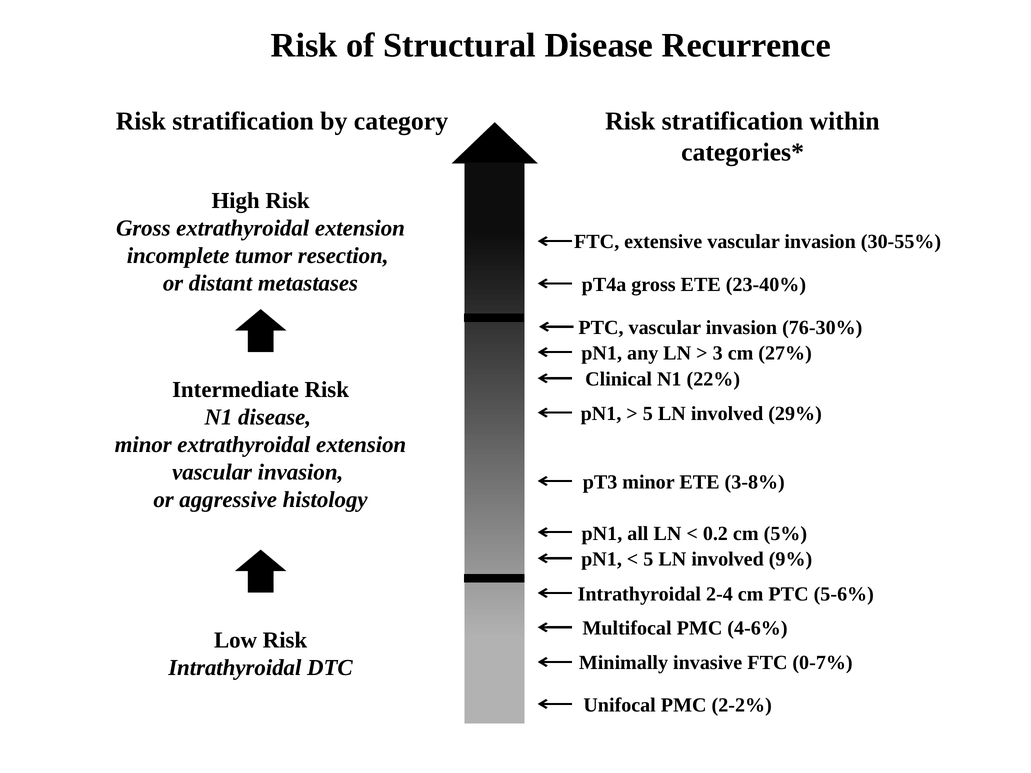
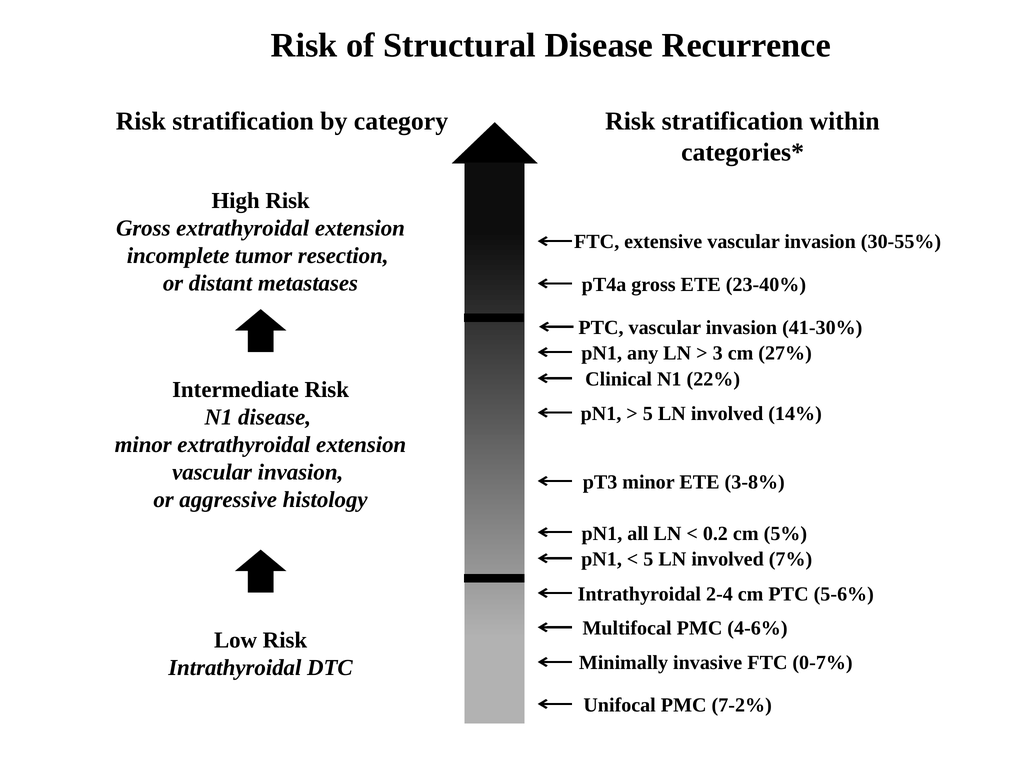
76-30%: 76-30% -> 41-30%
29%: 29% -> 14%
9%: 9% -> 7%
2-2%: 2-2% -> 7-2%
